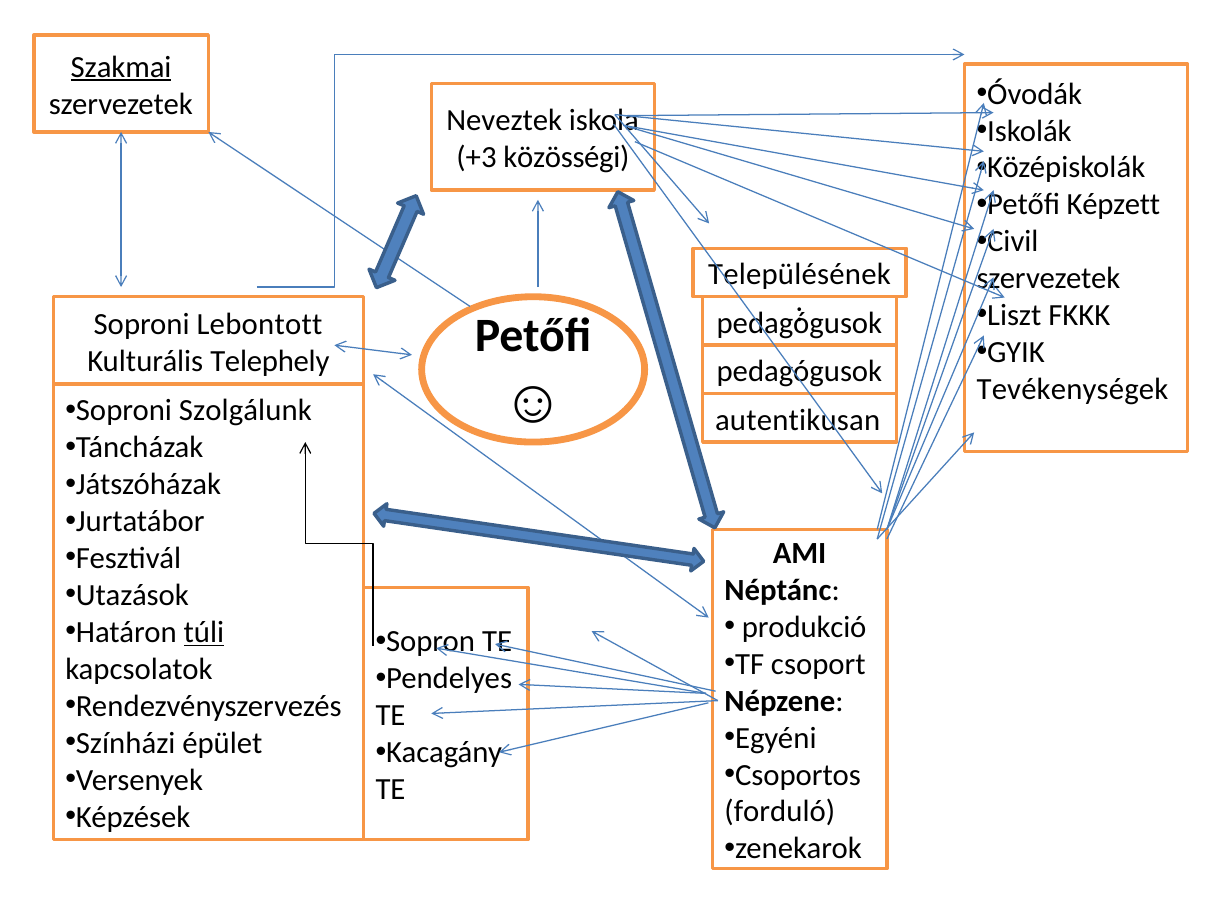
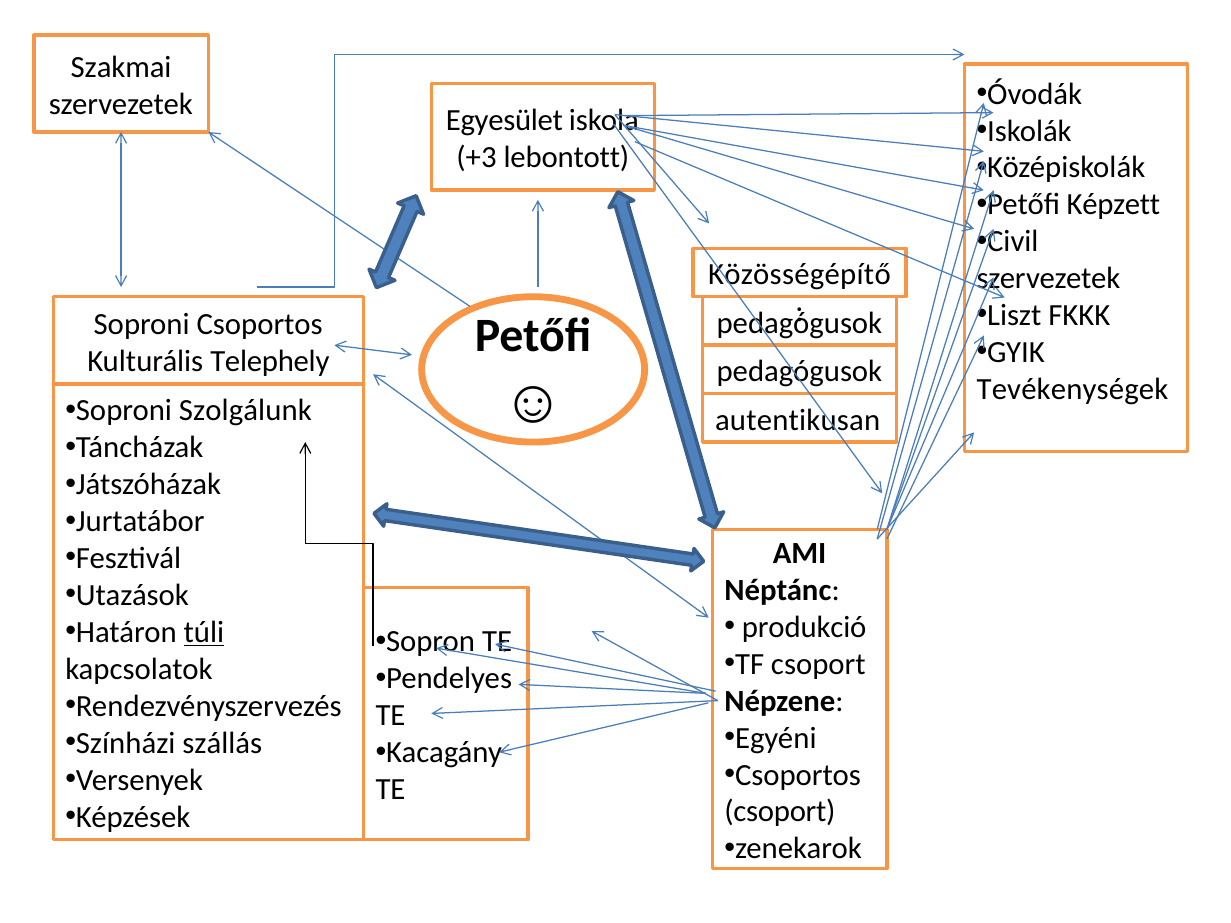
Szakmai underline: present -> none
Neveztek: Neveztek -> Egyesület
közösségi: közösségi -> lebontott
Településének: Településének -> Közösségépítő
Soproni Lebontott: Lebontott -> Csoportos
épület: épület -> szállás
forduló at (780, 812): forduló -> csoport
